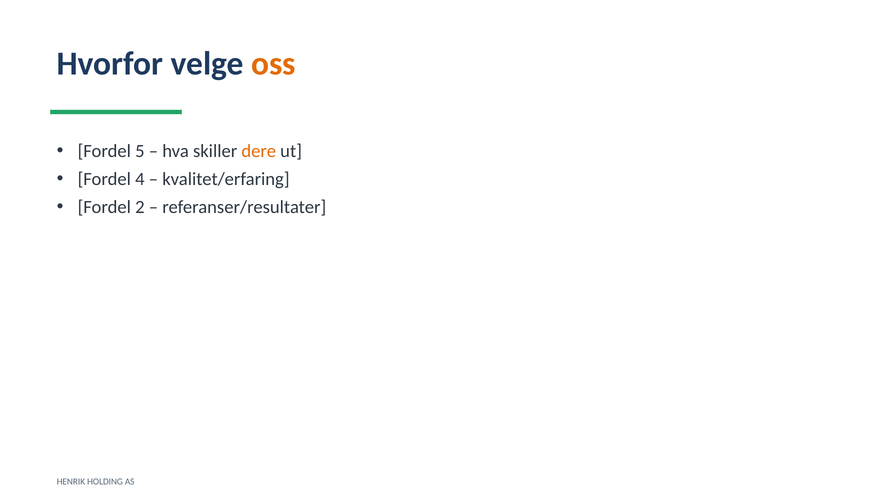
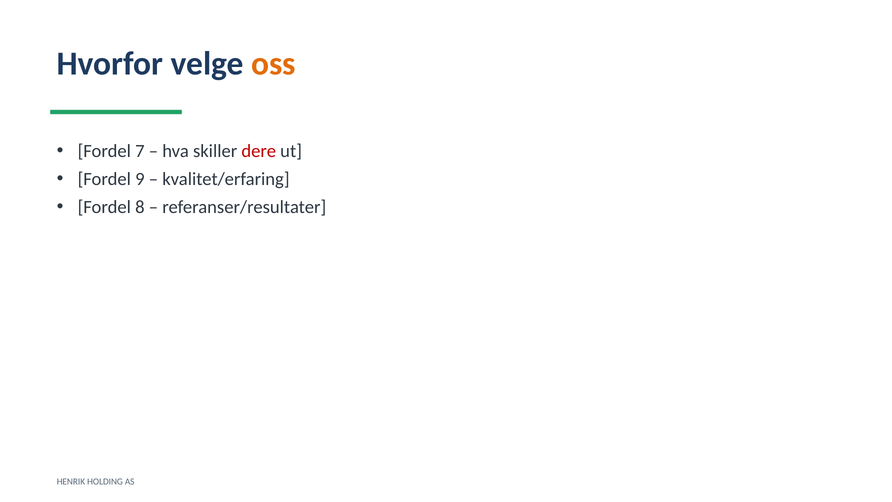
5: 5 -> 7
dere colour: orange -> red
4: 4 -> 9
2: 2 -> 8
